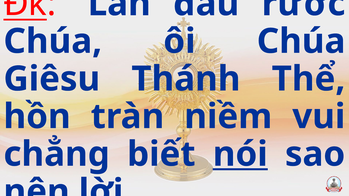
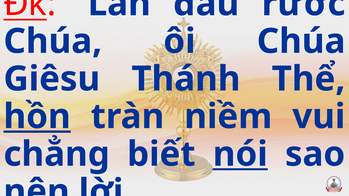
hồn underline: none -> present
